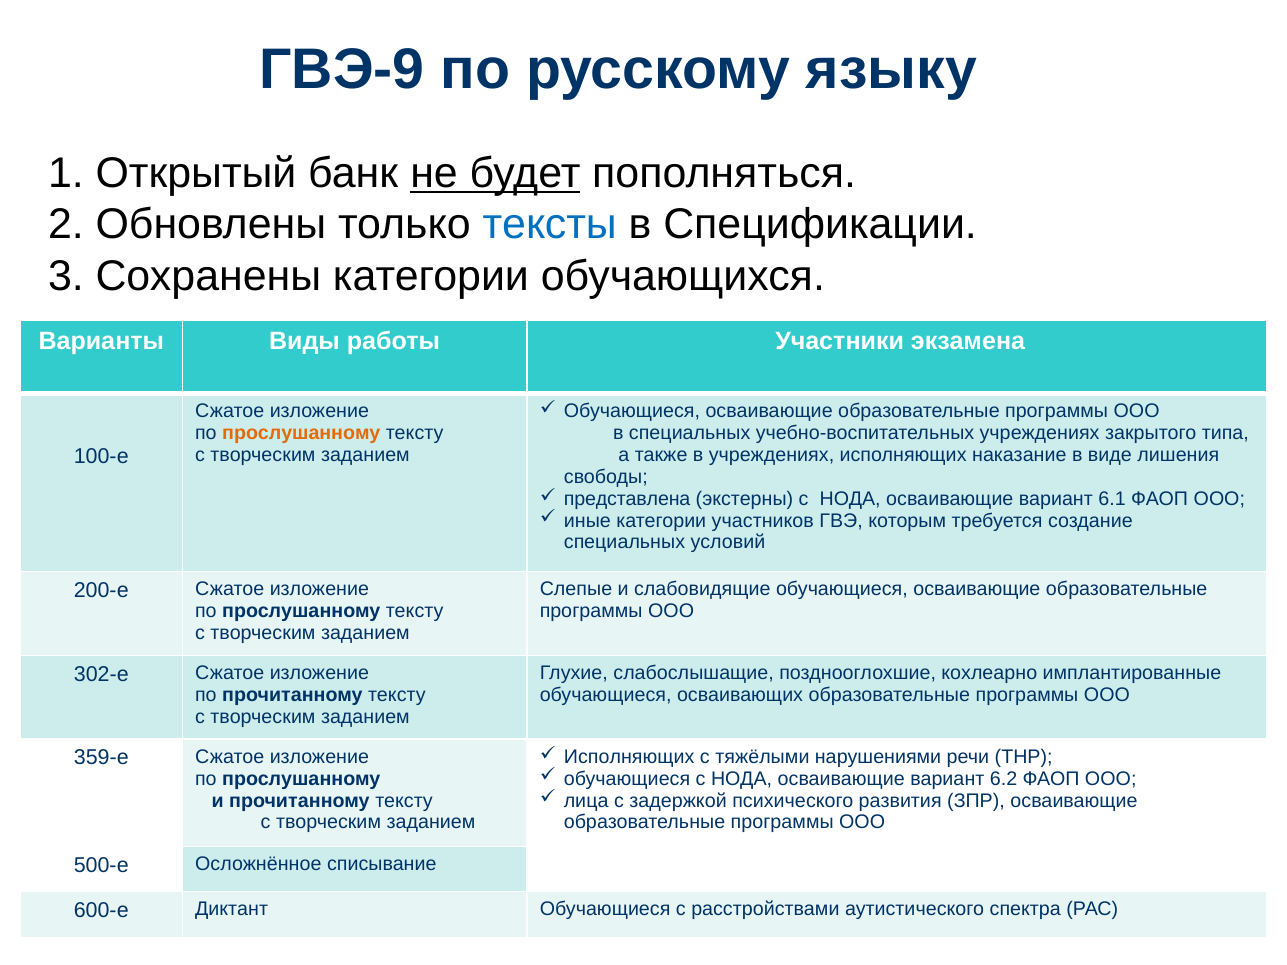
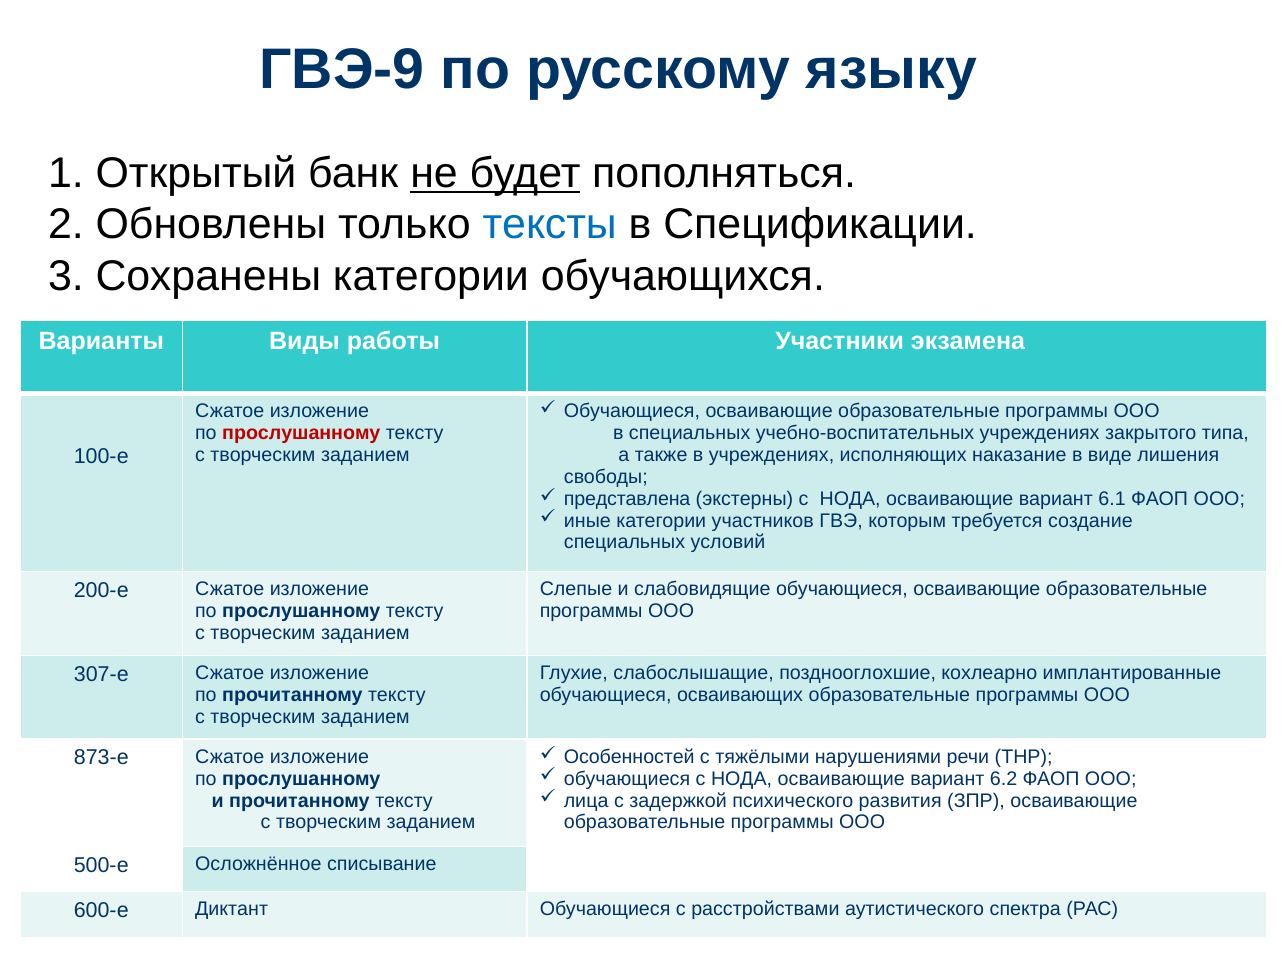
прослушанному at (301, 433) colour: orange -> red
302-е: 302-е -> 307-е
Исполняющих at (629, 757): Исполняющих -> Особенностей
359-е: 359-е -> 873-е
